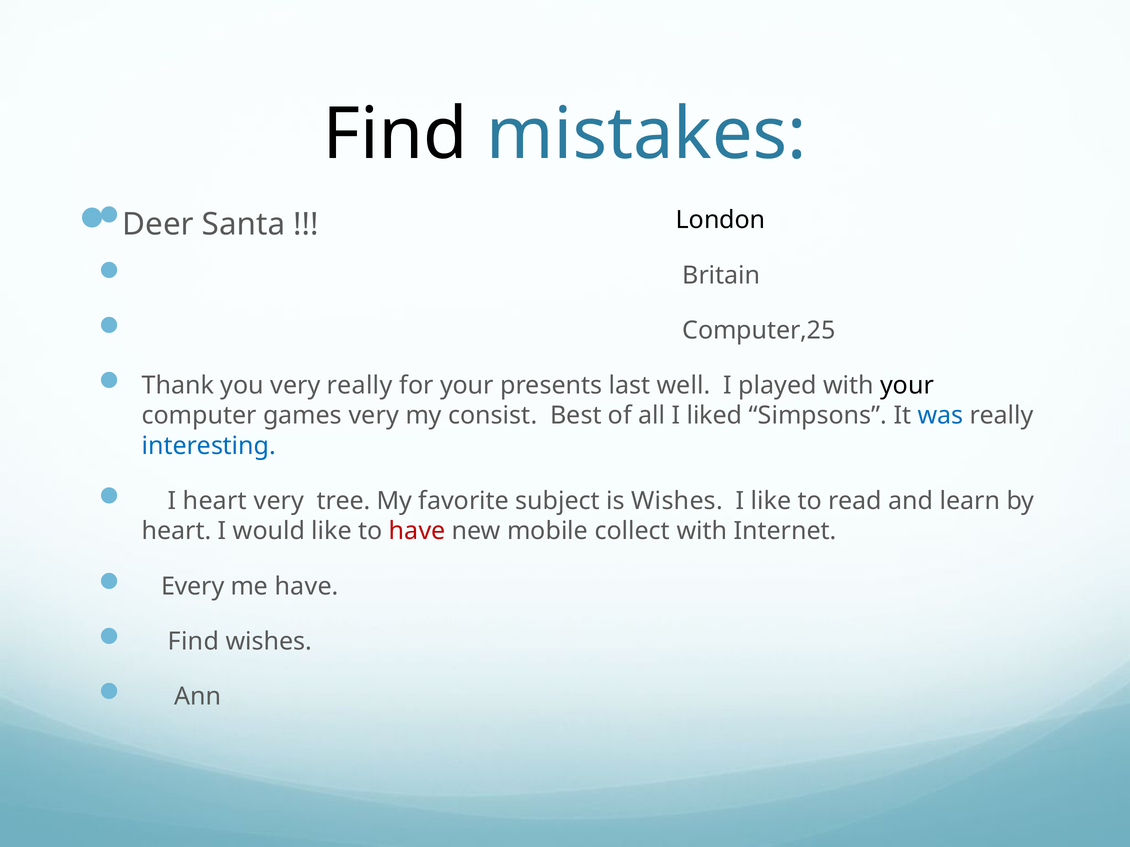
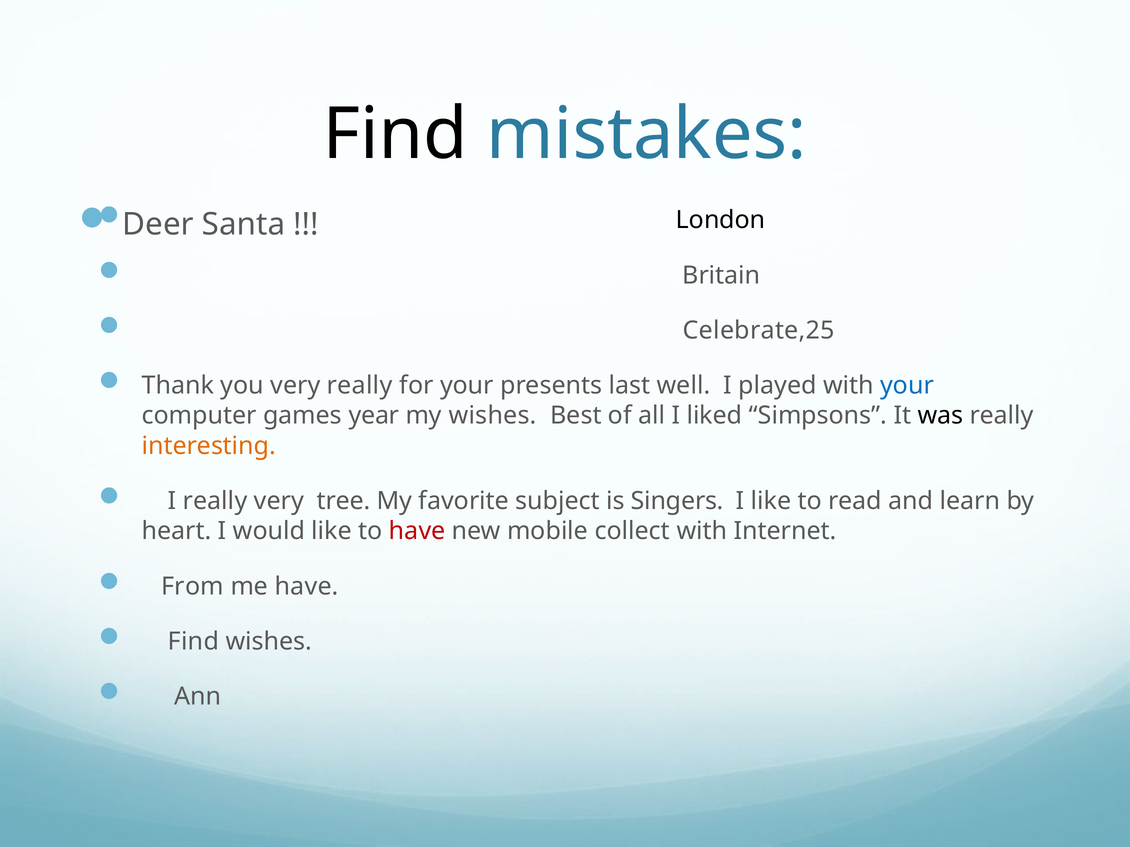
Computer,25: Computer,25 -> Celebrate,25
your at (907, 386) colour: black -> blue
games very: very -> year
my consist: consist -> wishes
was colour: blue -> black
interesting colour: blue -> orange
I heart: heart -> really
is Wishes: Wishes -> Singers
Every: Every -> From
